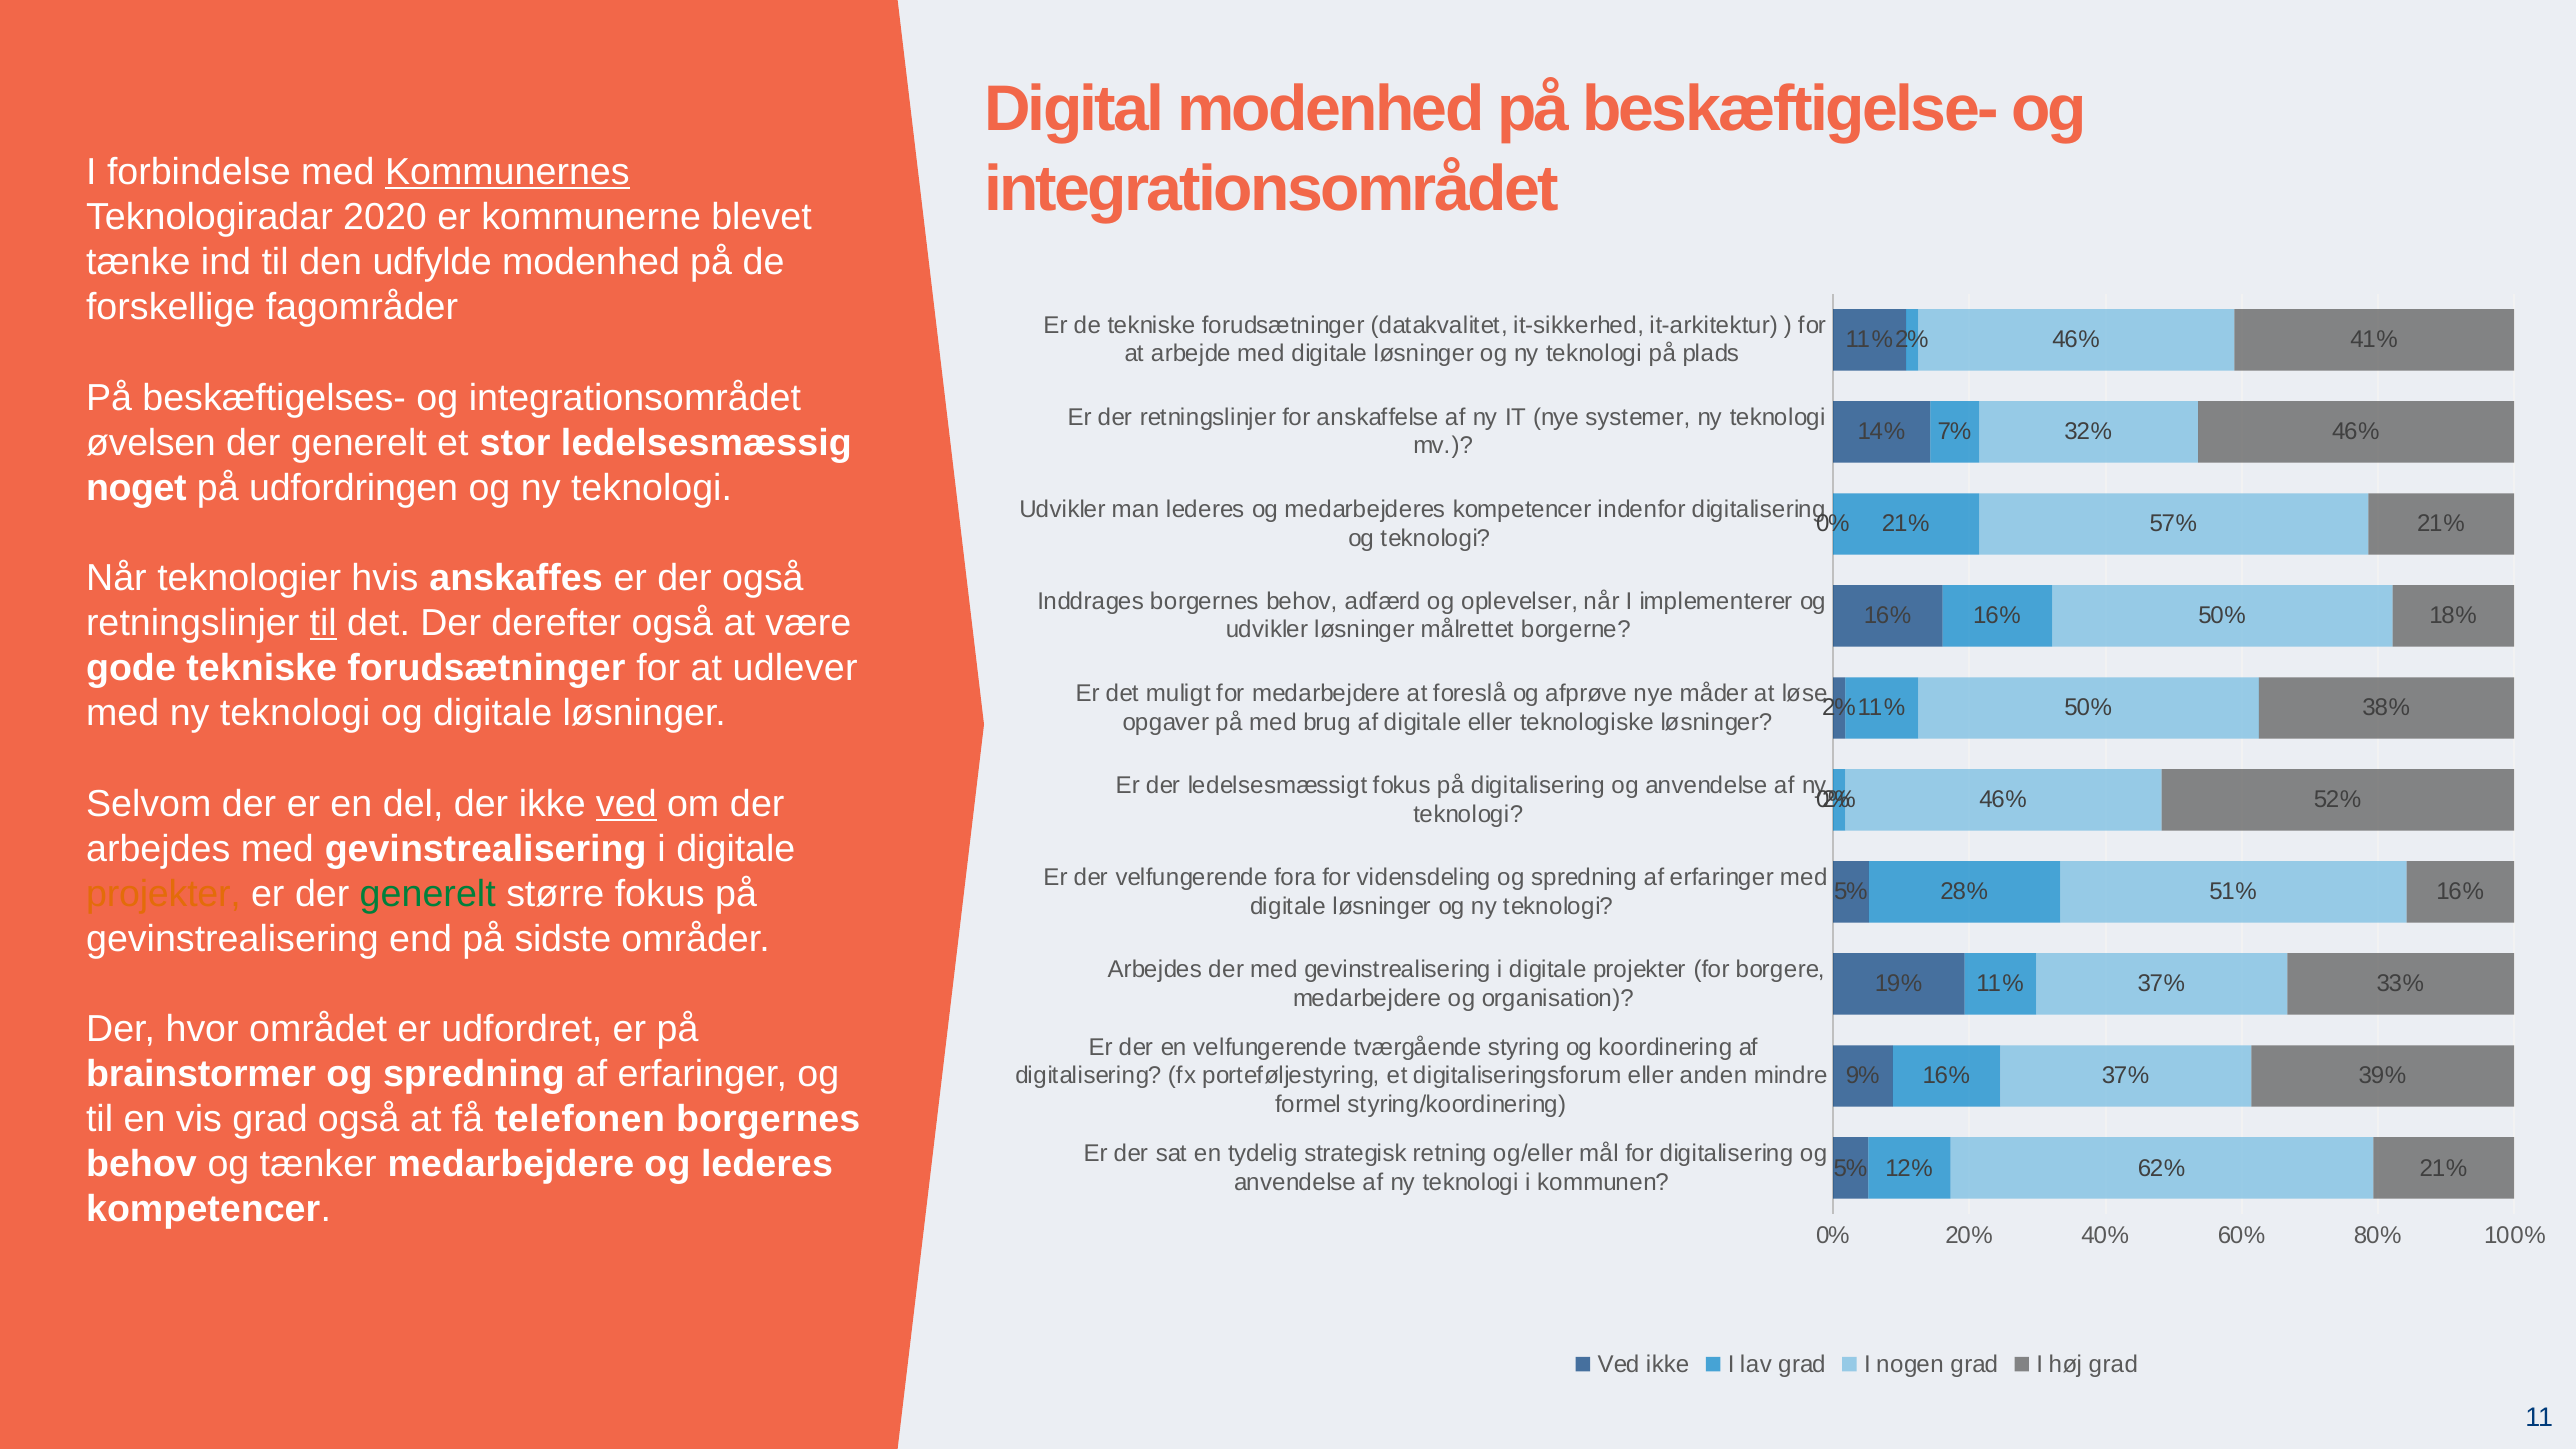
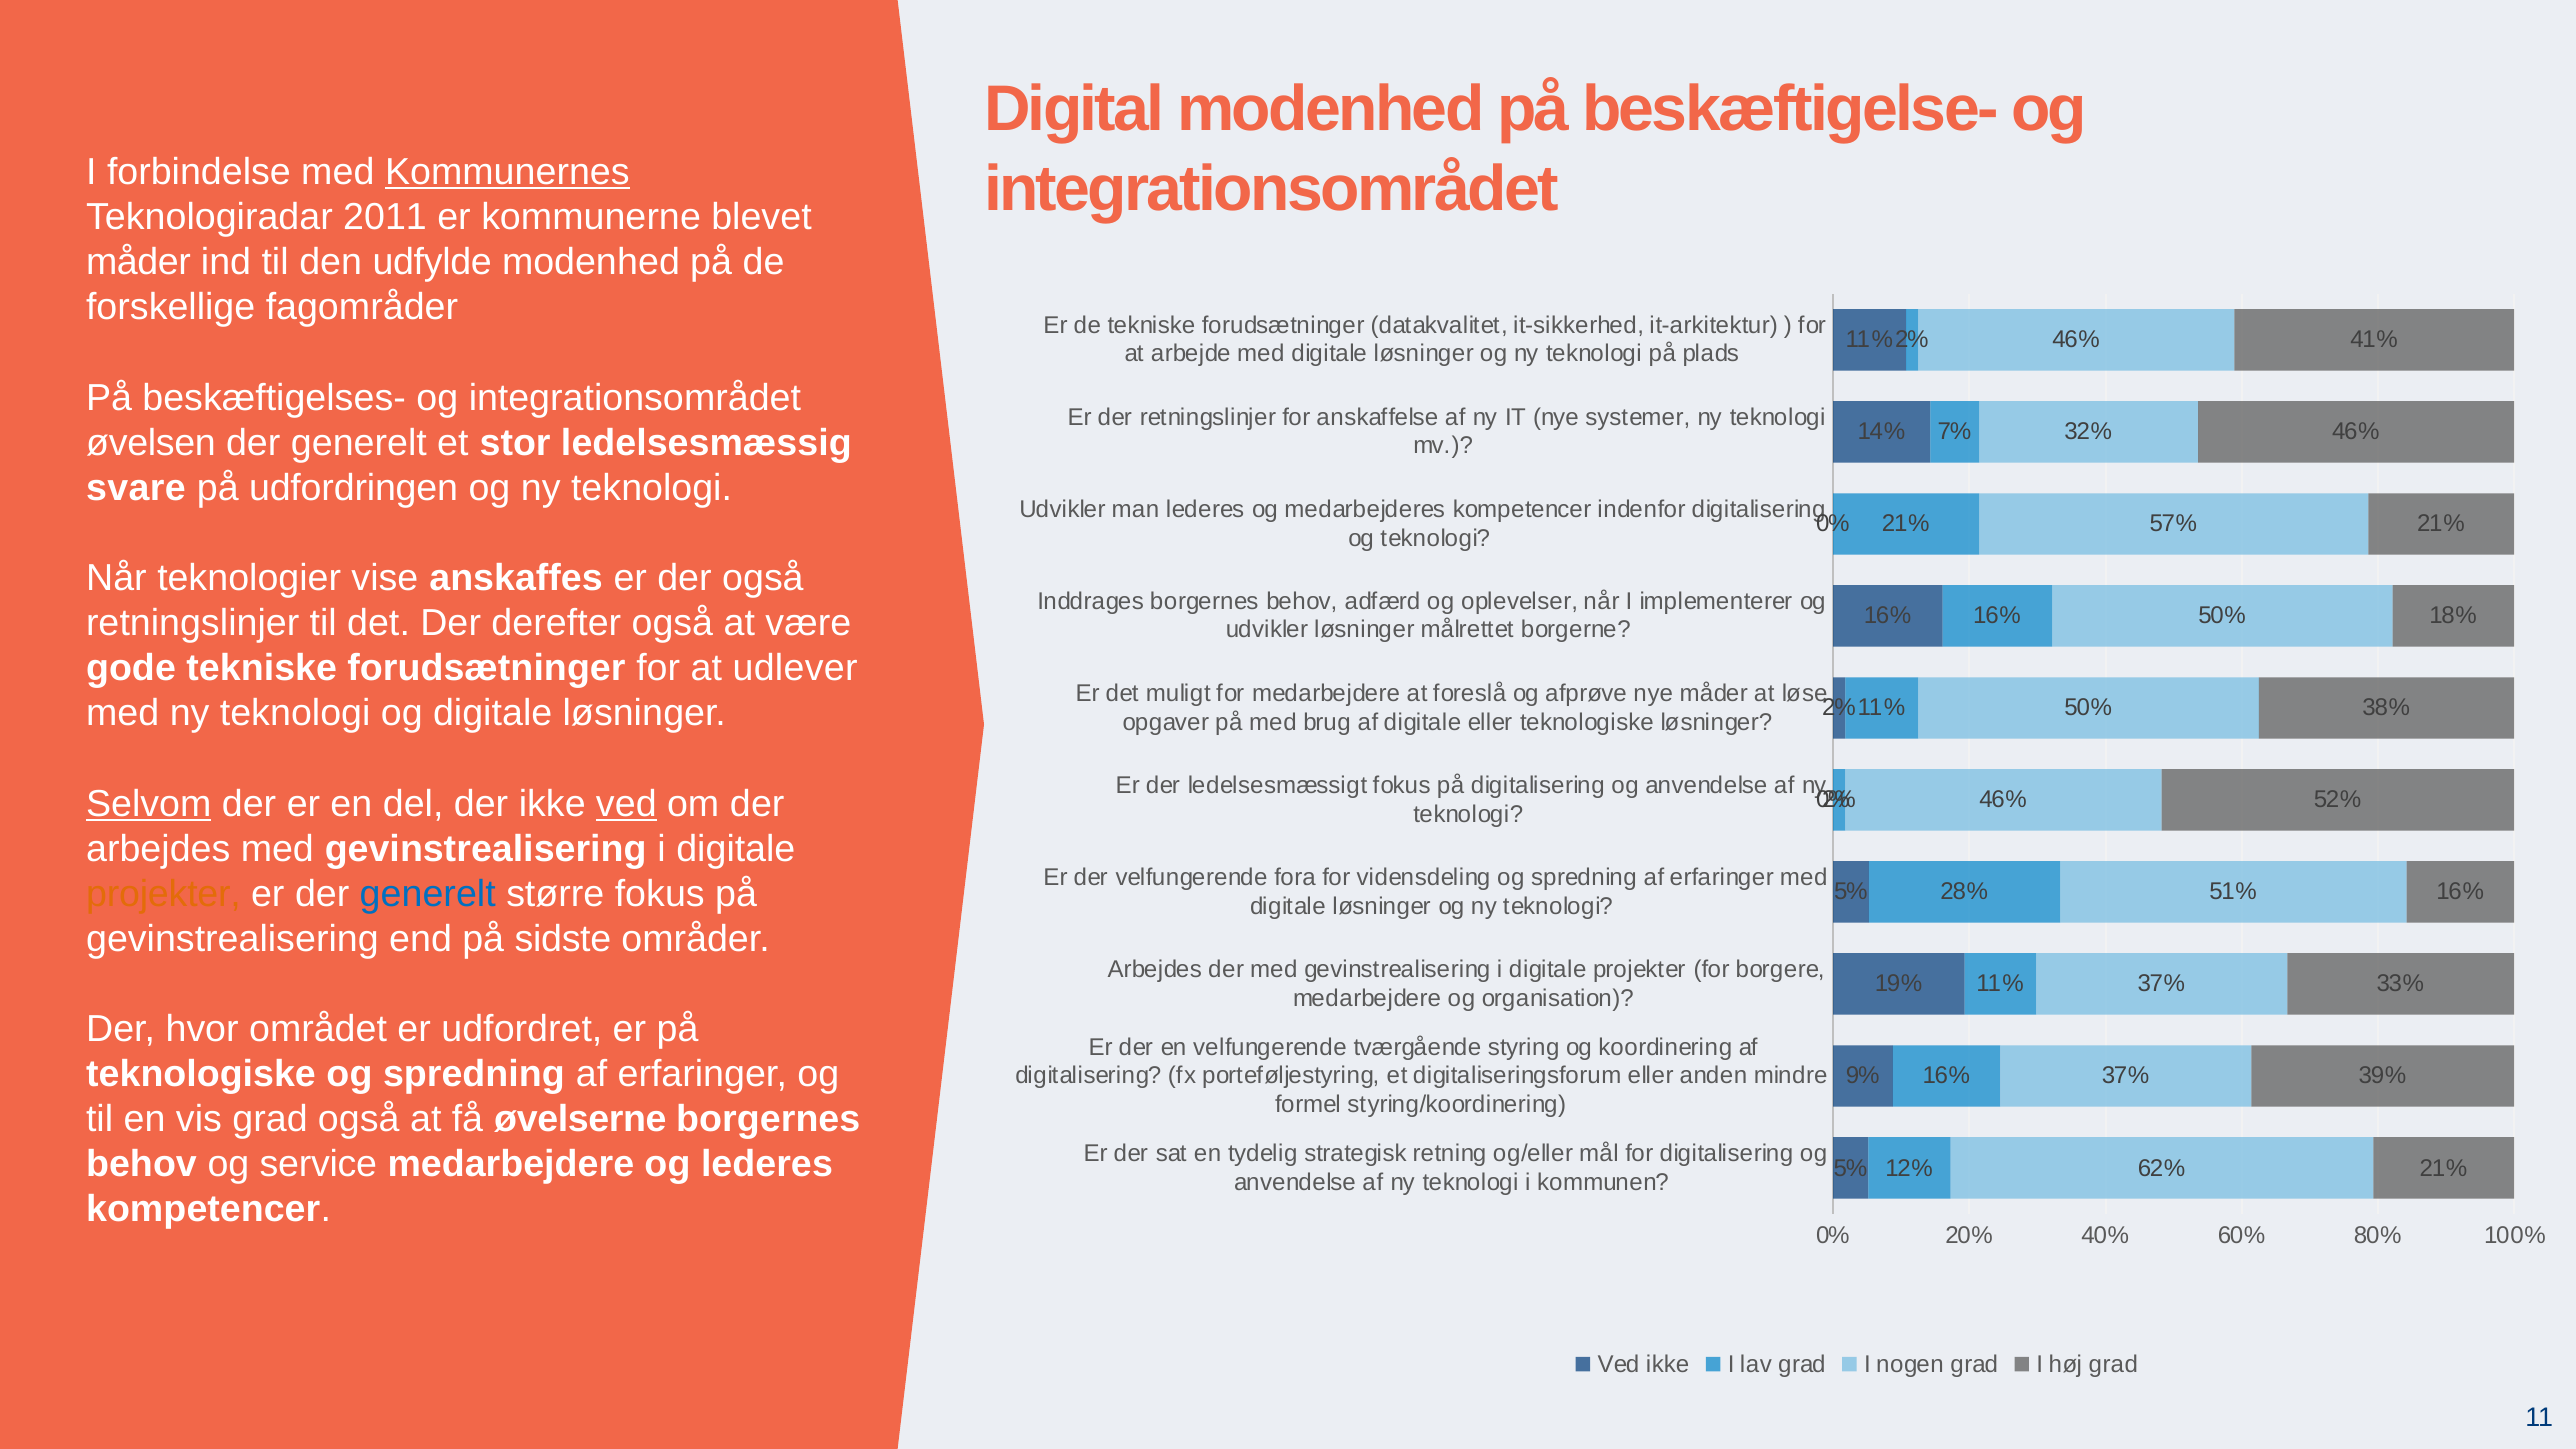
2020: 2020 -> 2011
tænke at (138, 262): tænke -> måder
noget: noget -> svare
hvis: hvis -> vise
til at (323, 623) underline: present -> none
Selvom underline: none -> present
generelt at (428, 894) colour: green -> blue
brainstormer at (201, 1074): brainstormer -> teknologiske
telefonen: telefonen -> øvelserne
tænker: tænker -> service
